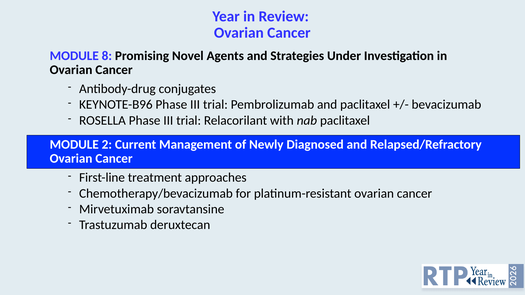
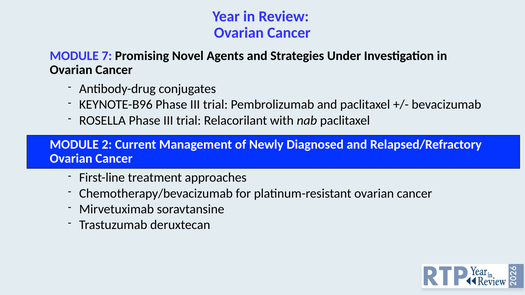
8: 8 -> 7
